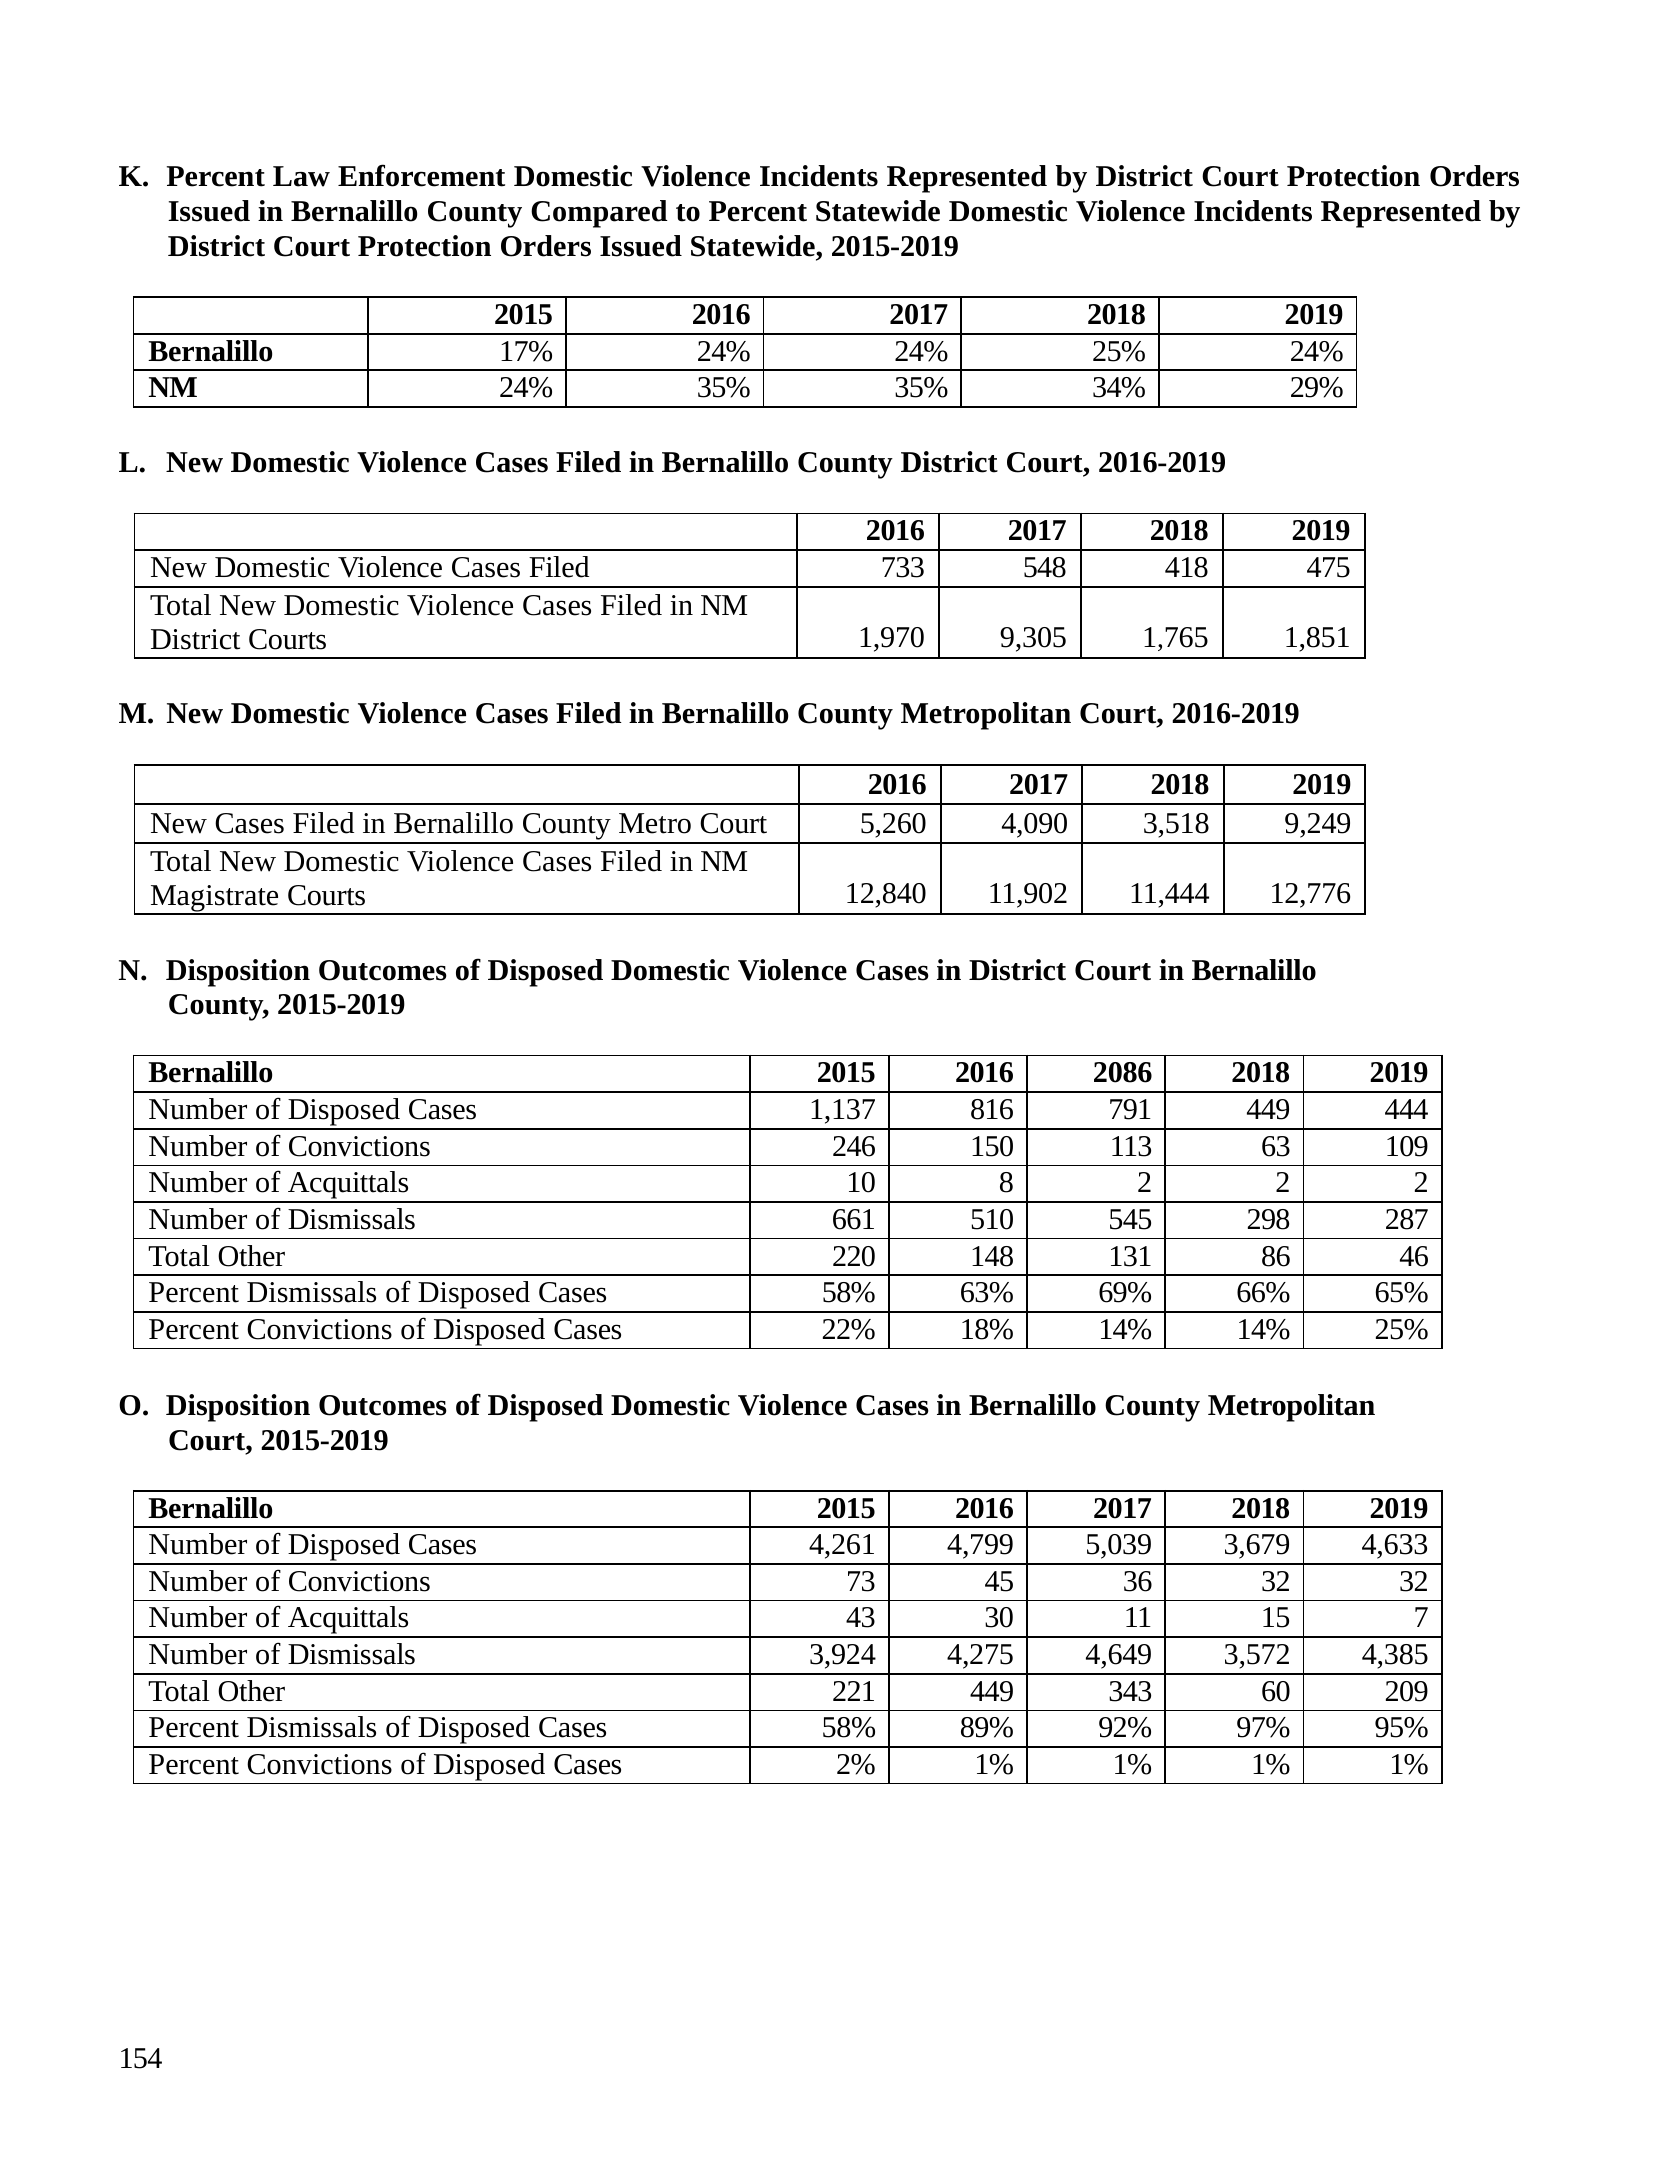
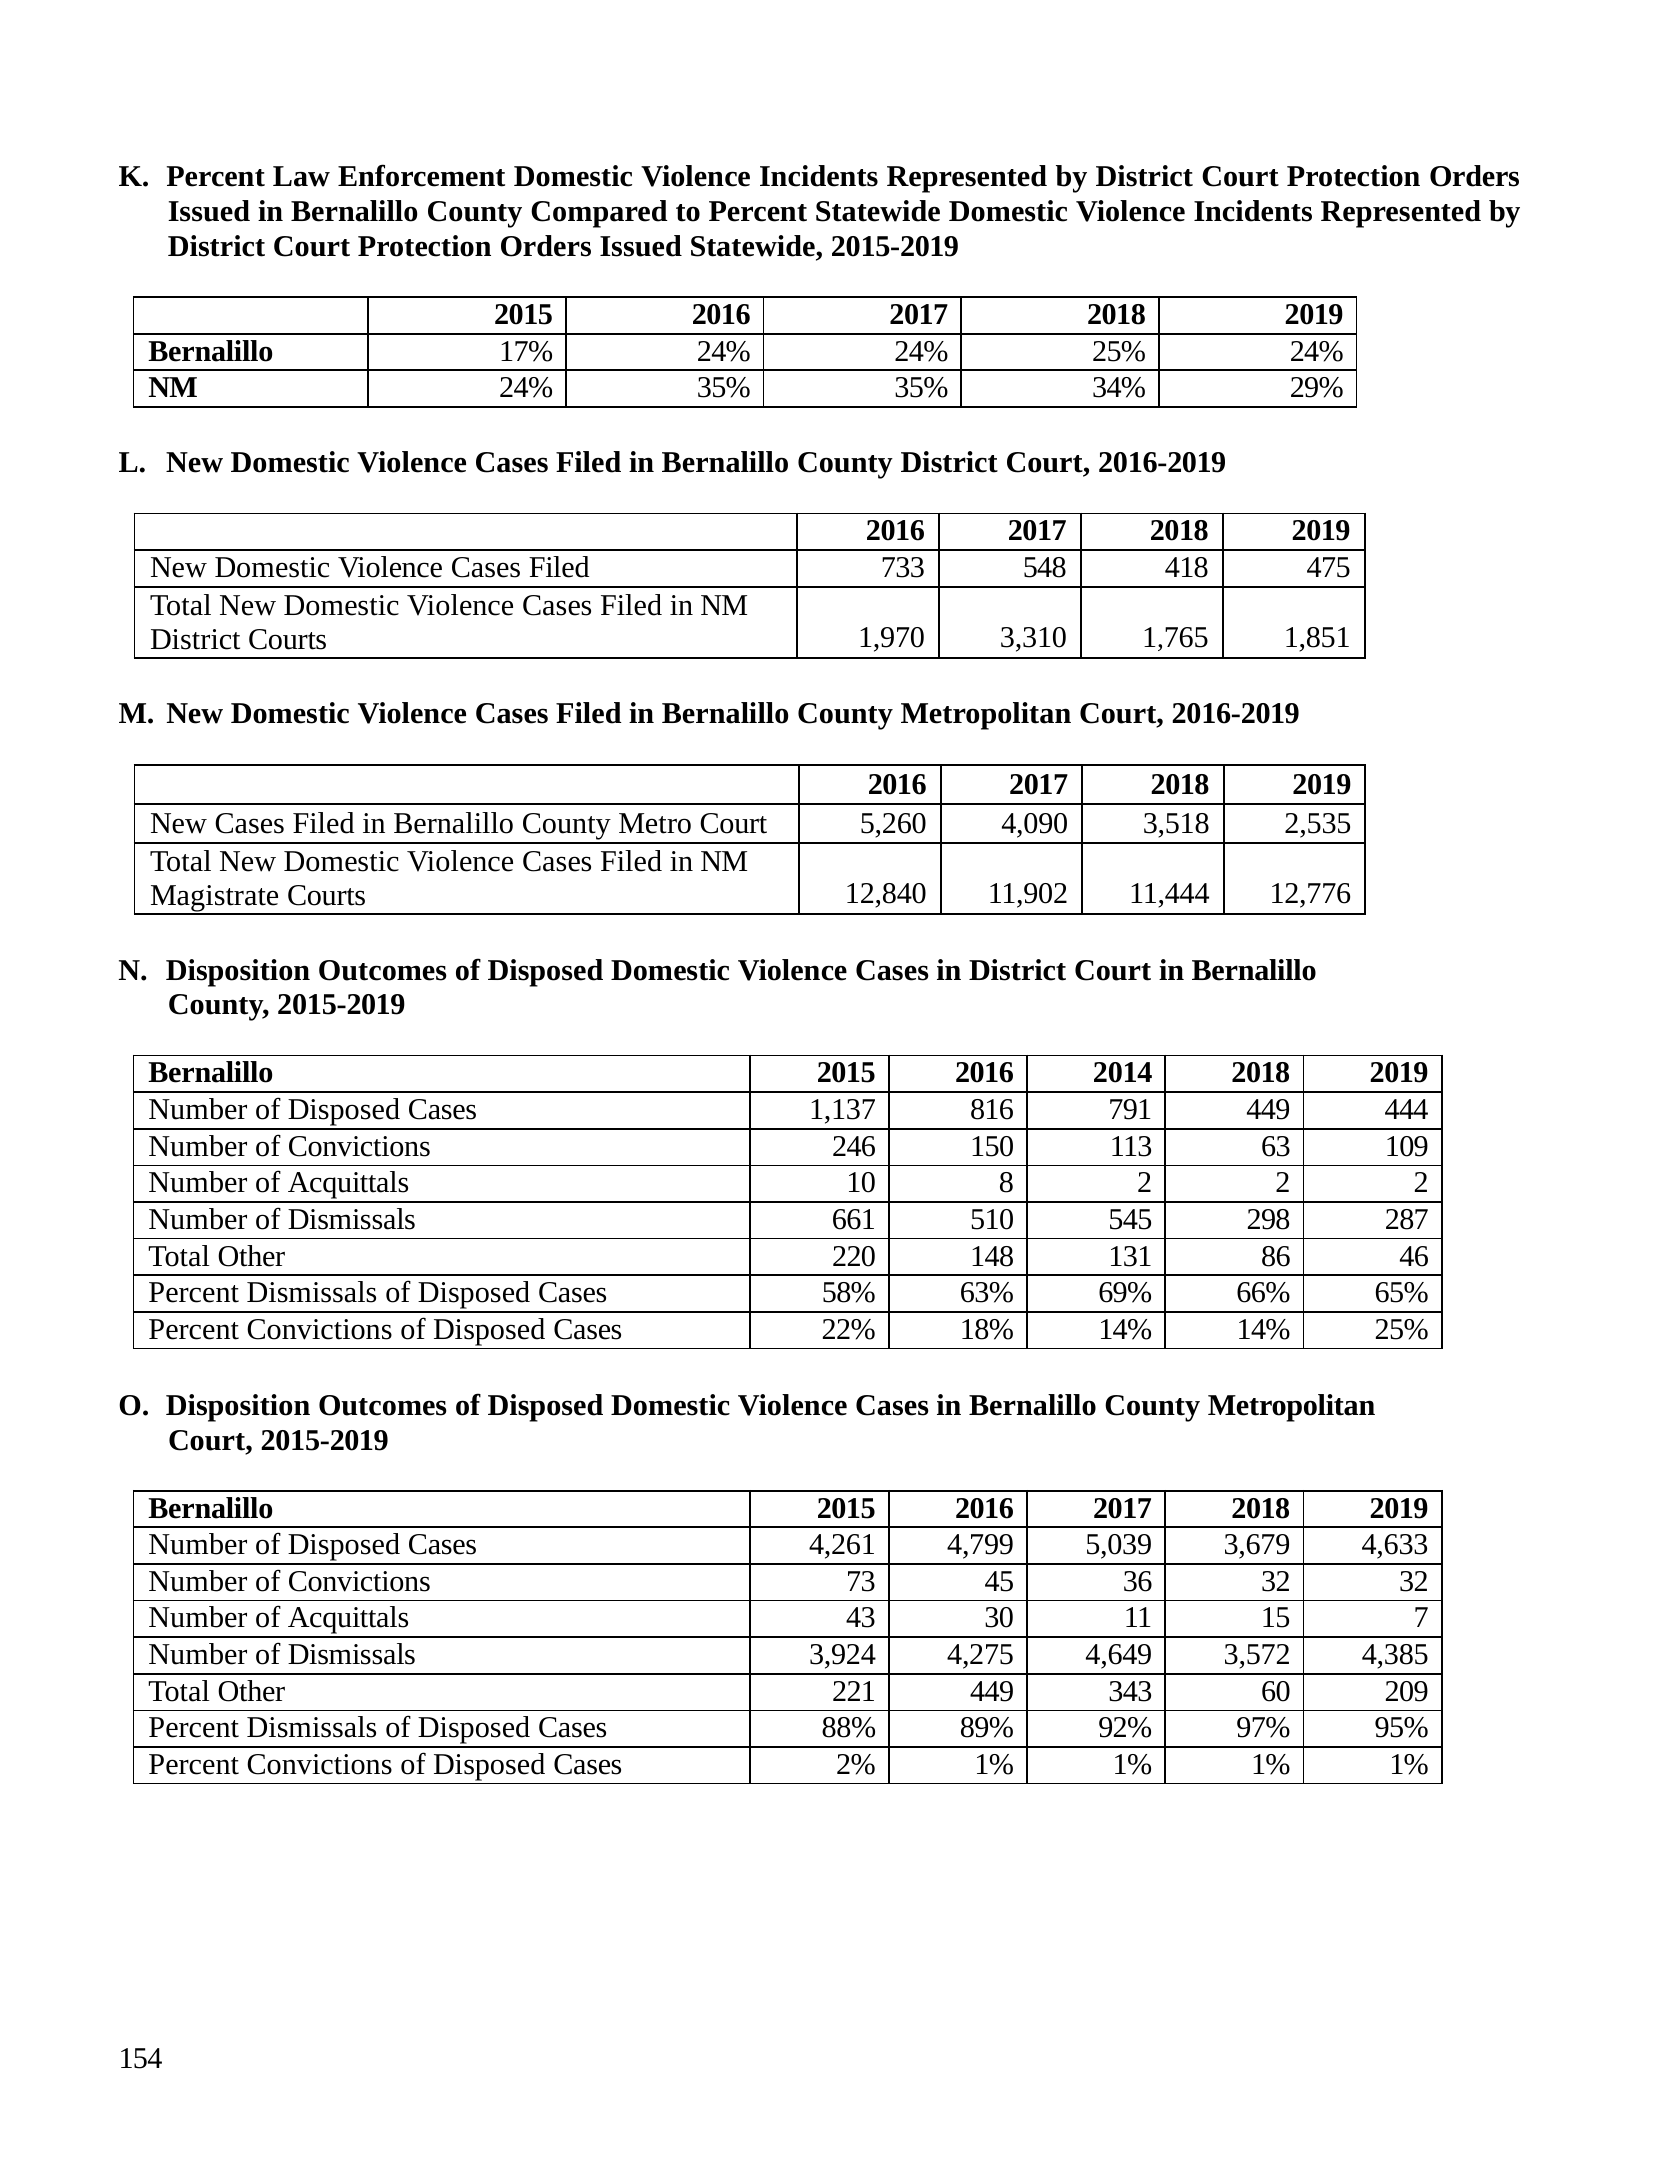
9,305: 9,305 -> 3,310
9,249: 9,249 -> 2,535
2086: 2086 -> 2014
58% at (849, 1728): 58% -> 88%
